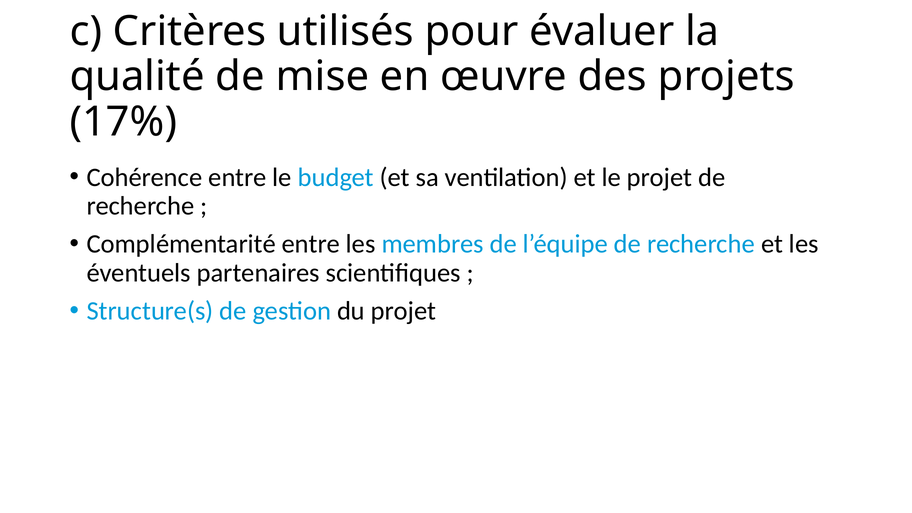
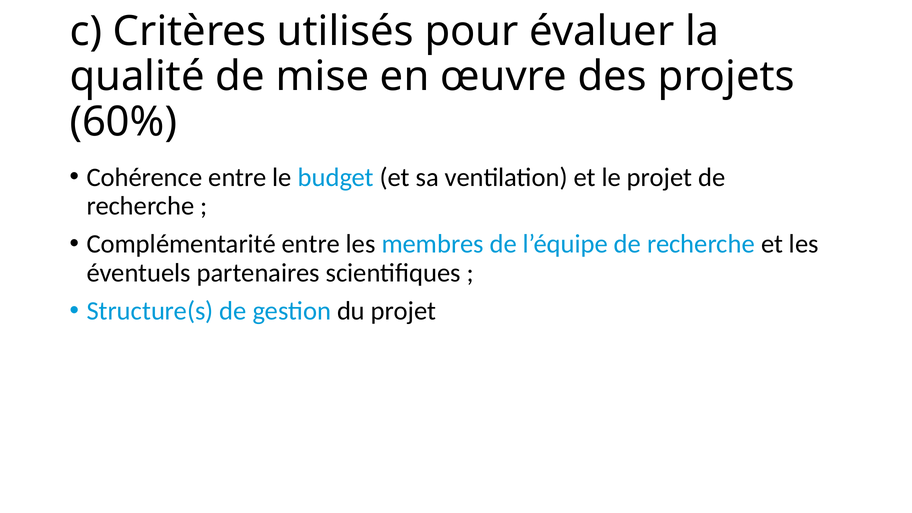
17%: 17% -> 60%
